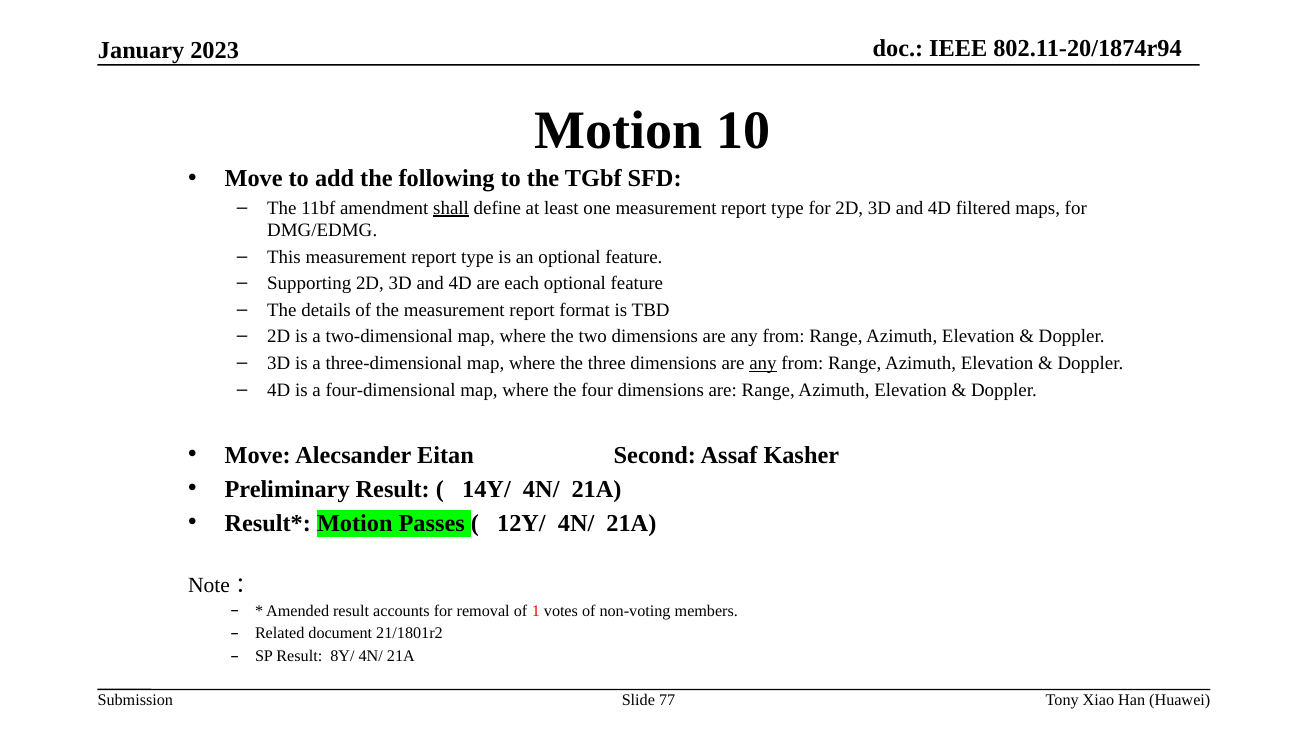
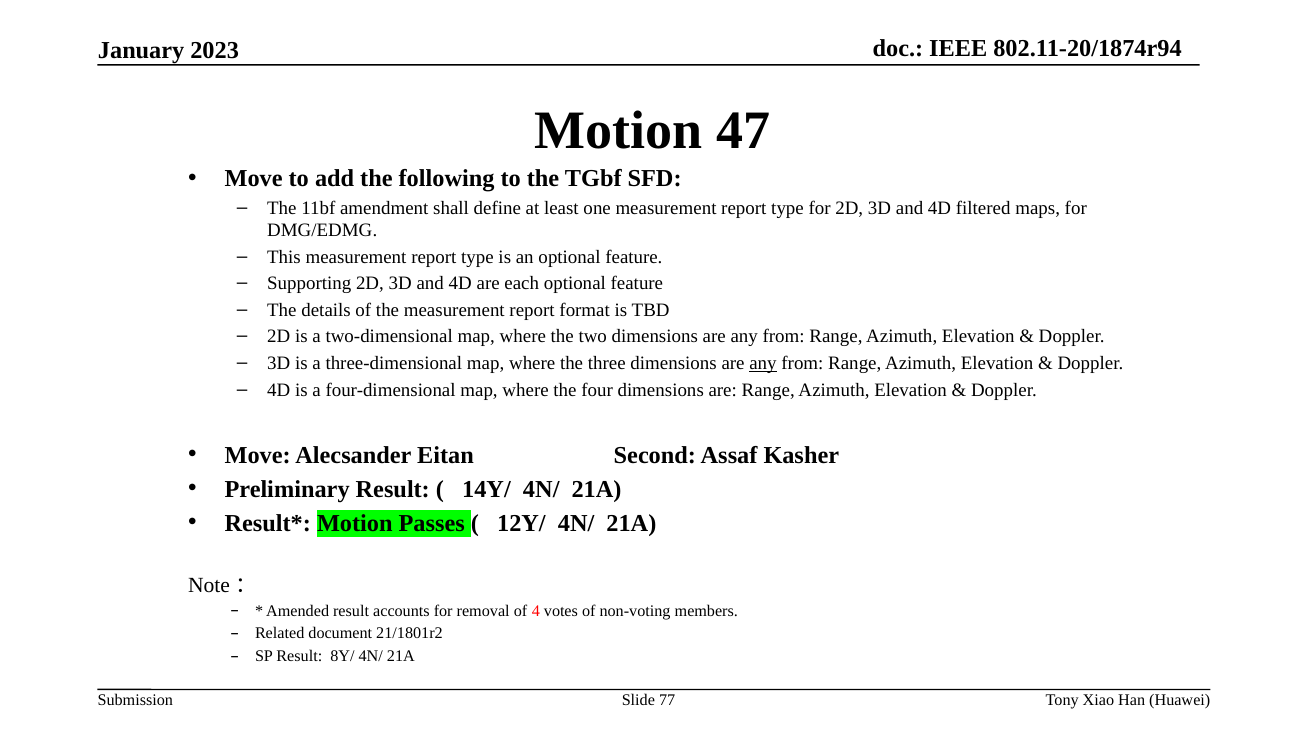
10: 10 -> 47
shall underline: present -> none
1: 1 -> 4
